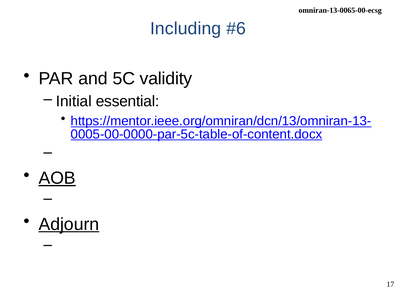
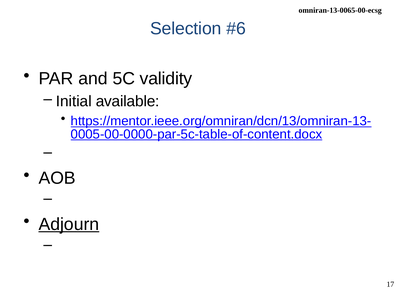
Including: Including -> Selection
essential: essential -> available
AOB underline: present -> none
